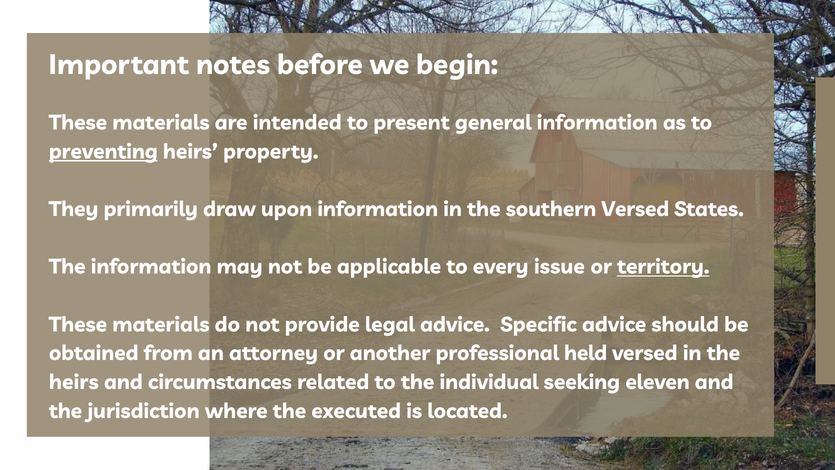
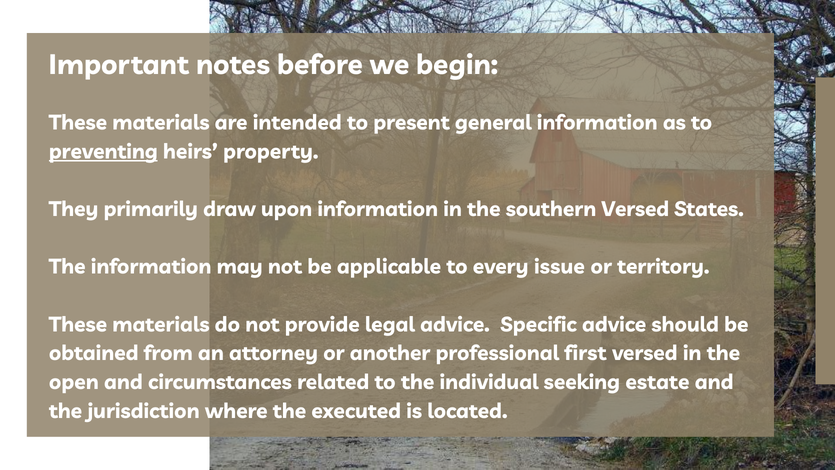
territory underline: present -> none
held: held -> first
heirs at (74, 382): heirs -> open
eleven: eleven -> estate
